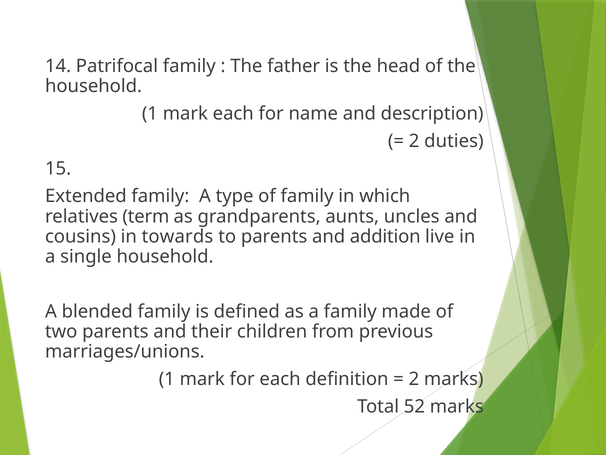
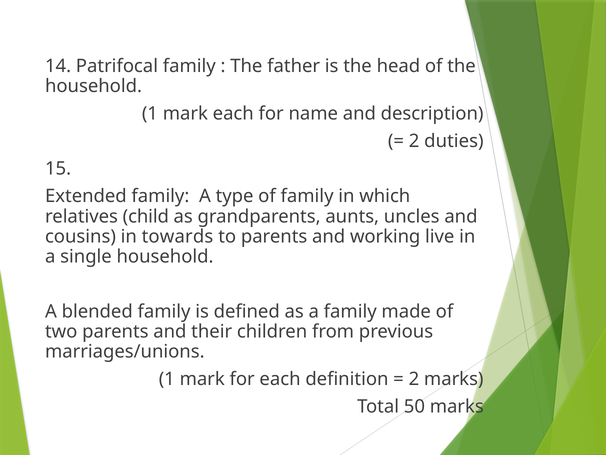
term: term -> child
addition: addition -> working
52: 52 -> 50
